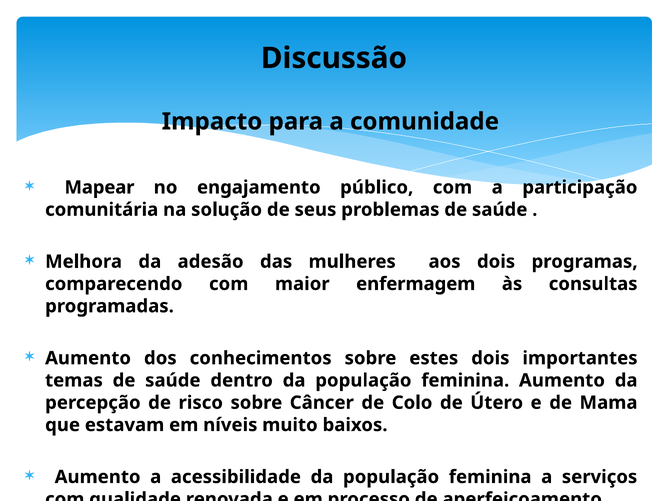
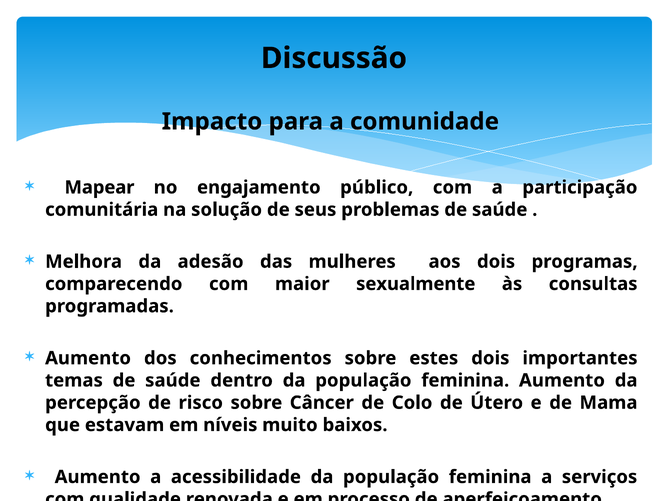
enfermagem: enfermagem -> sexualmente
